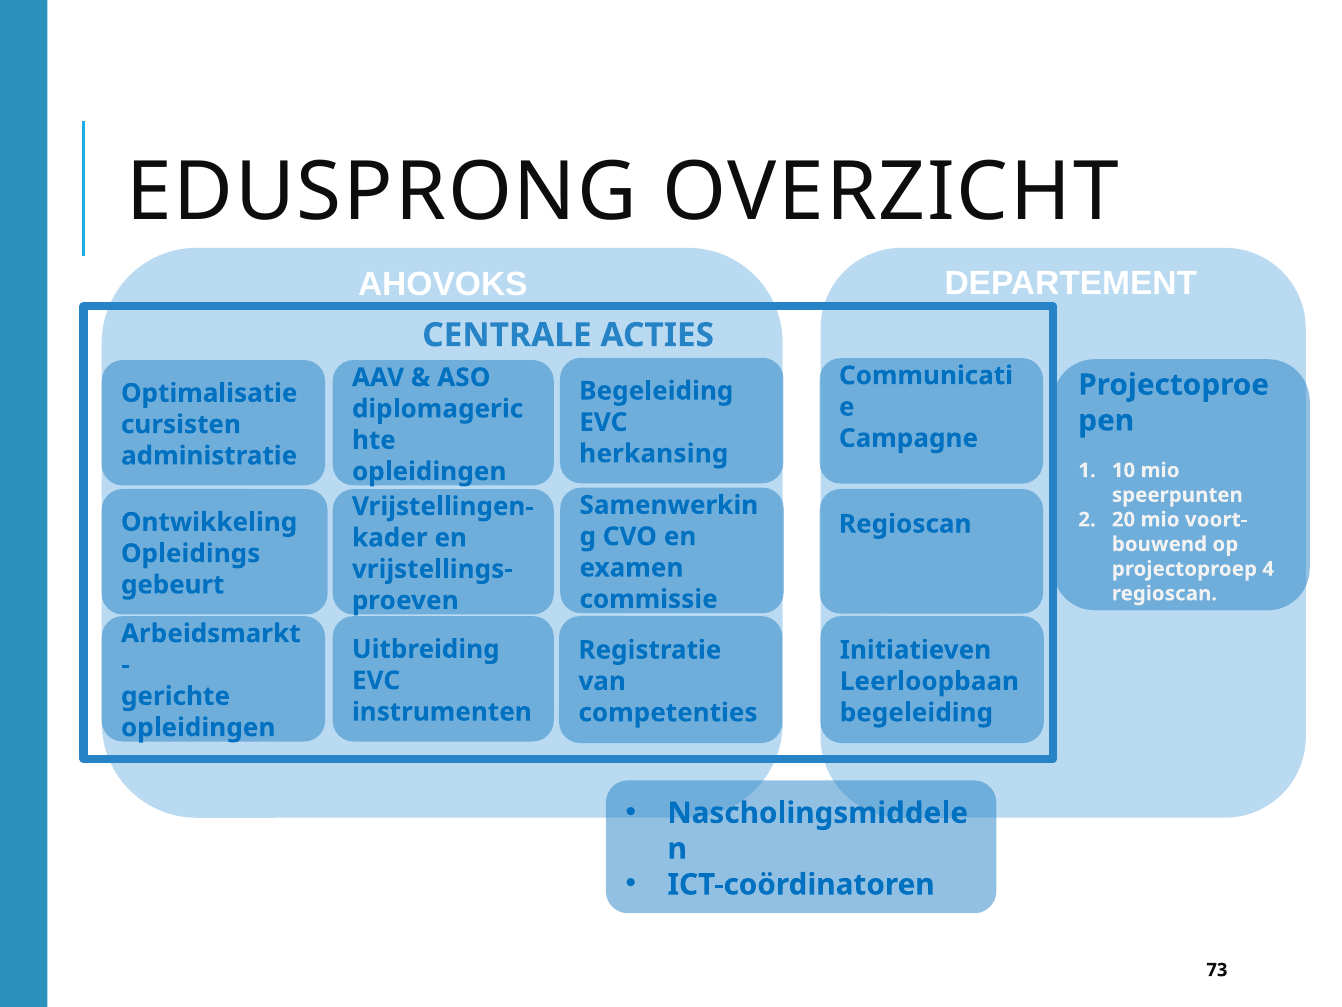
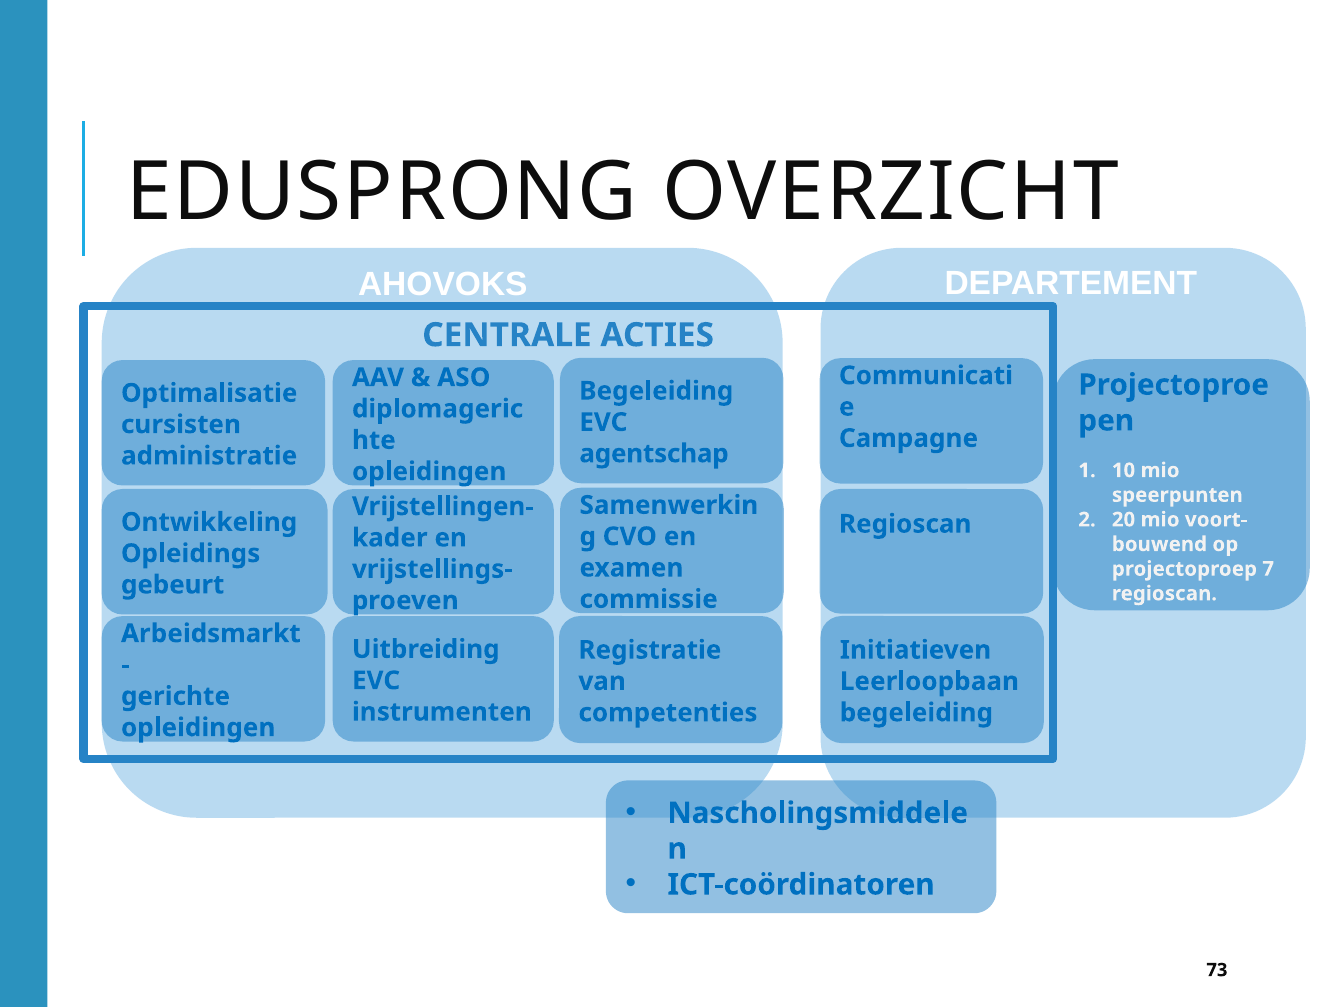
herkansing: herkansing -> agentschap
4: 4 -> 7
